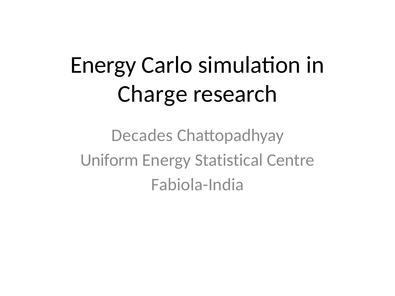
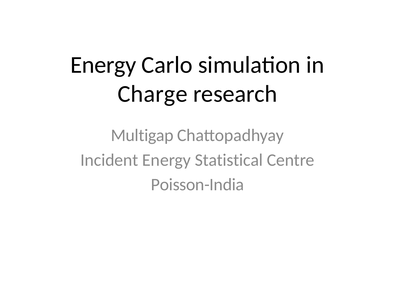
Decades: Decades -> Multigap
Uniform: Uniform -> Incident
Fabiola-India: Fabiola-India -> Poisson-India
